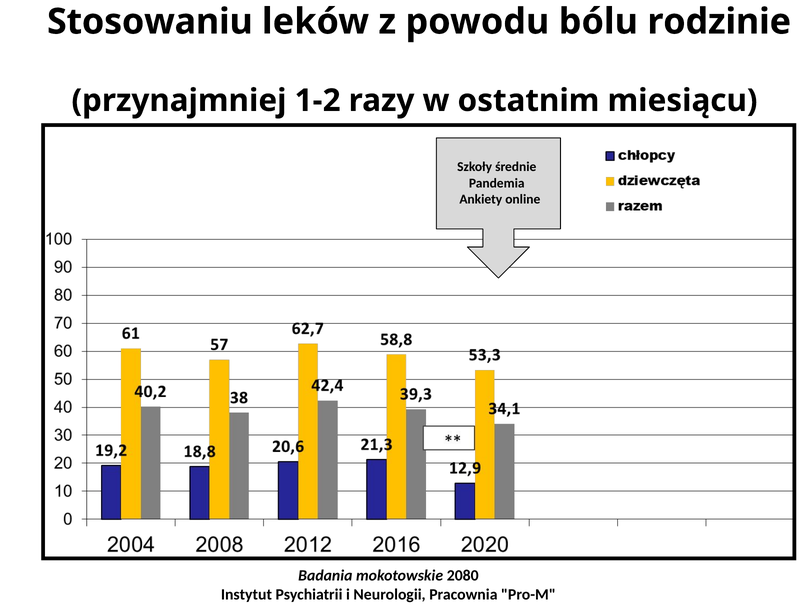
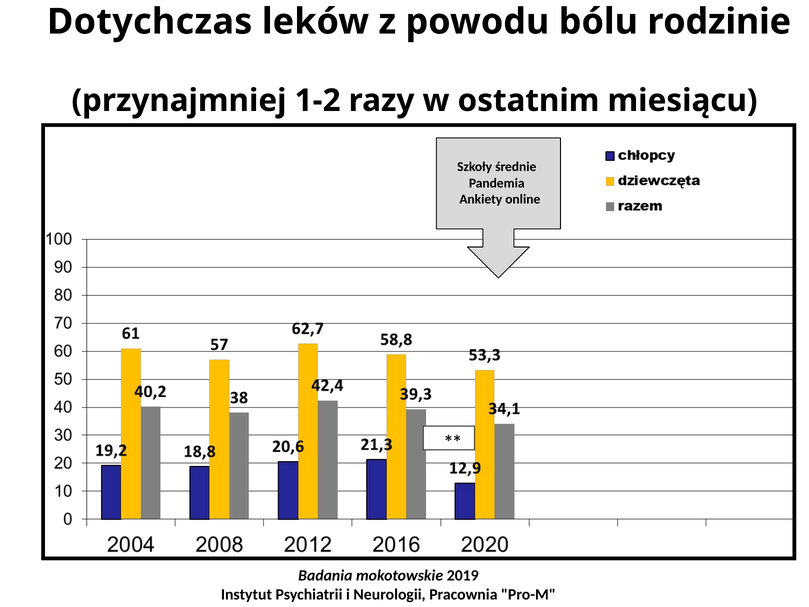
Stosowaniu: Stosowaniu -> Dotychczas
2080: 2080 -> 2019
